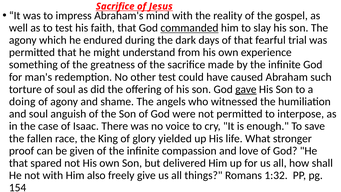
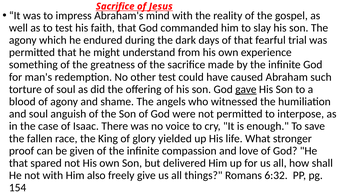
commanded underline: present -> none
doing: doing -> blood
1:32: 1:32 -> 6:32
